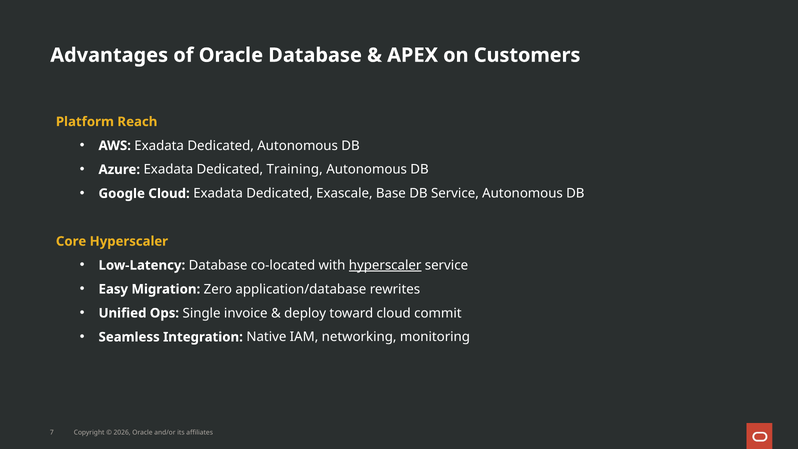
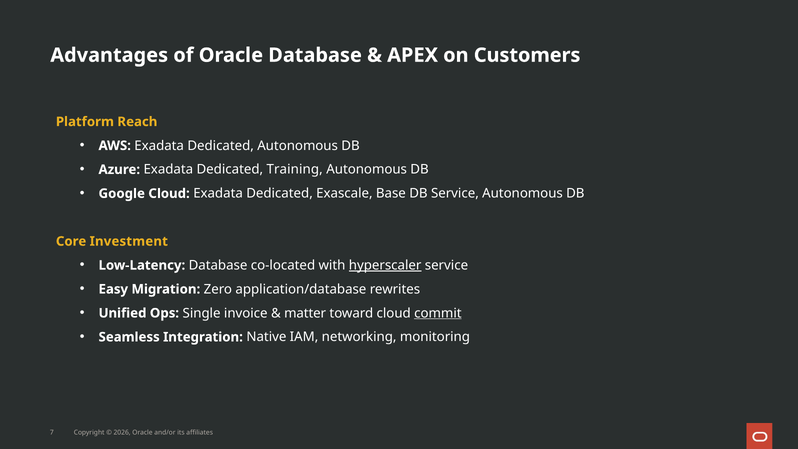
Core Hyperscaler: Hyperscaler -> Investment
deploy: deploy -> matter
commit underline: none -> present
